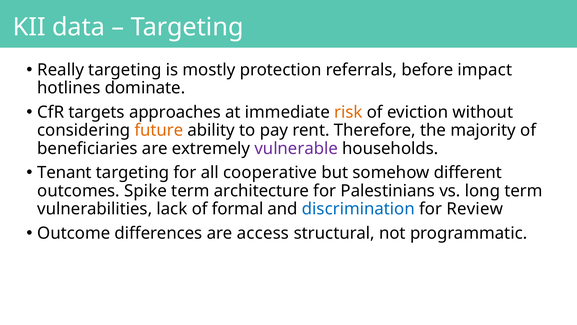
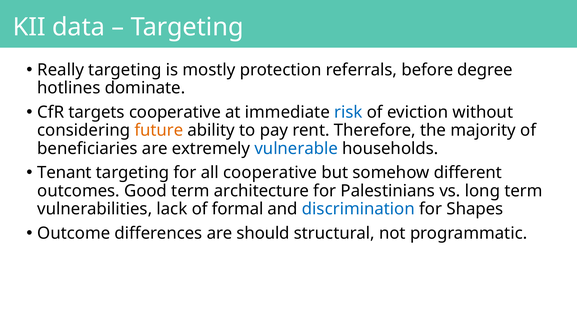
impact: impact -> degree
targets approaches: approaches -> cooperative
risk colour: orange -> blue
vulnerable colour: purple -> blue
Spike: Spike -> Good
Review: Review -> Shapes
access: access -> should
